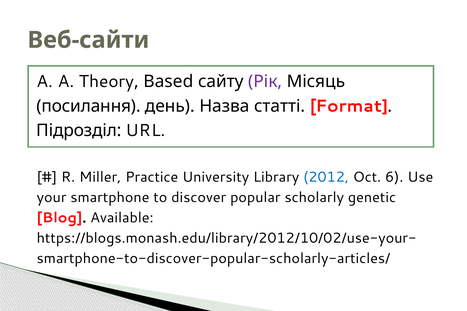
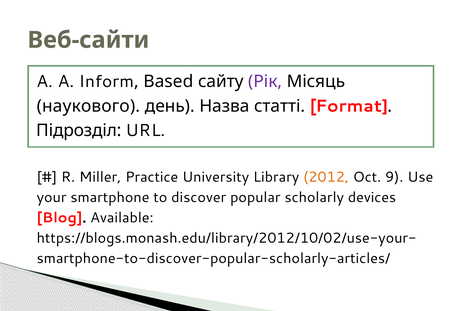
Theory: Theory -> Inform
посилання: посилання -> наукового
2012 colour: blue -> orange
6: 6 -> 9
genetic: genetic -> devices
